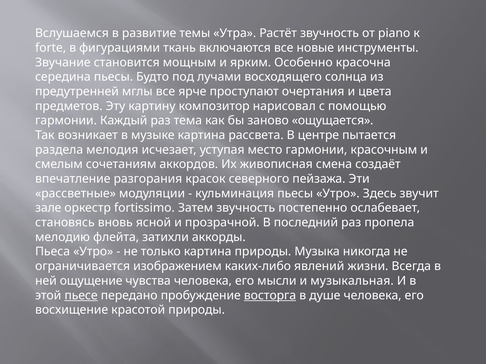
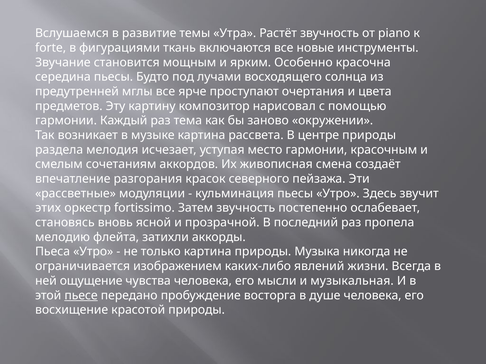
ощущается: ощущается -> окружении
центре пытается: пытается -> природы
зале: зале -> этих
восторга underline: present -> none
